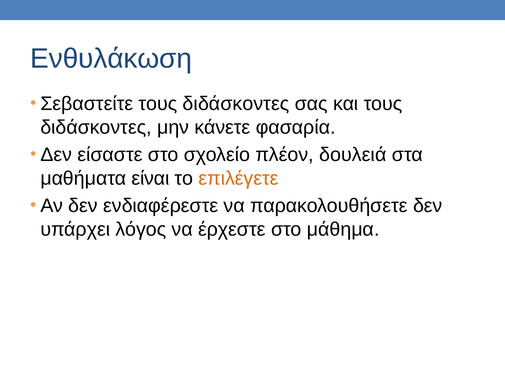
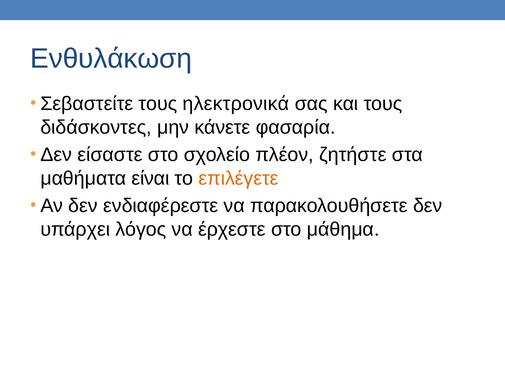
Σεβαστείτε τους διδάσκοντες: διδάσκοντες -> ηλεκτρονικά
δουλειά: δουλειά -> ζητήστε
